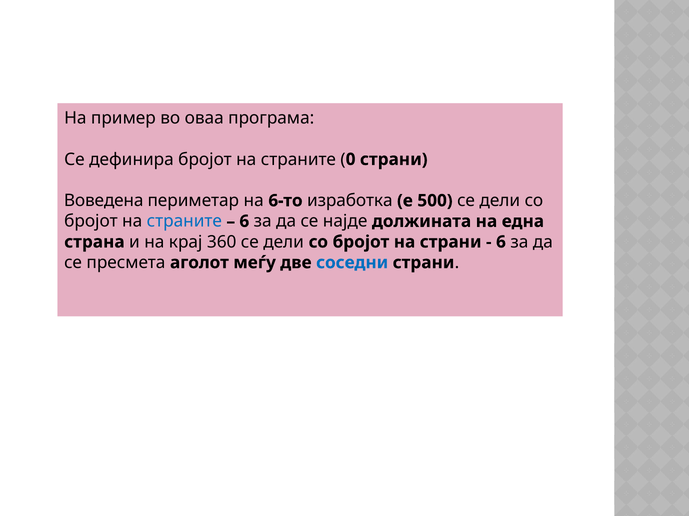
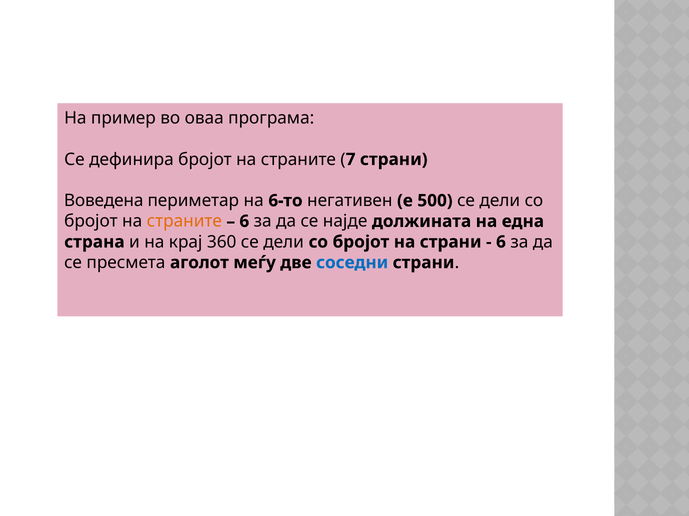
0: 0 -> 7
изработка: изработка -> негативен
страните at (184, 222) colour: blue -> orange
